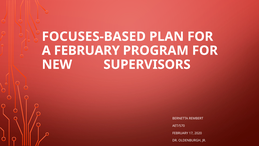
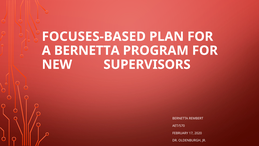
A FEBRUARY: FEBRUARY -> BERNETTA
